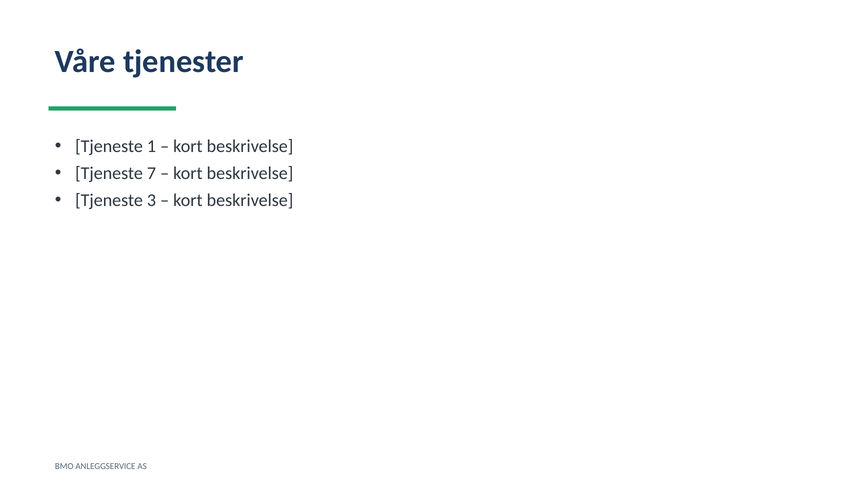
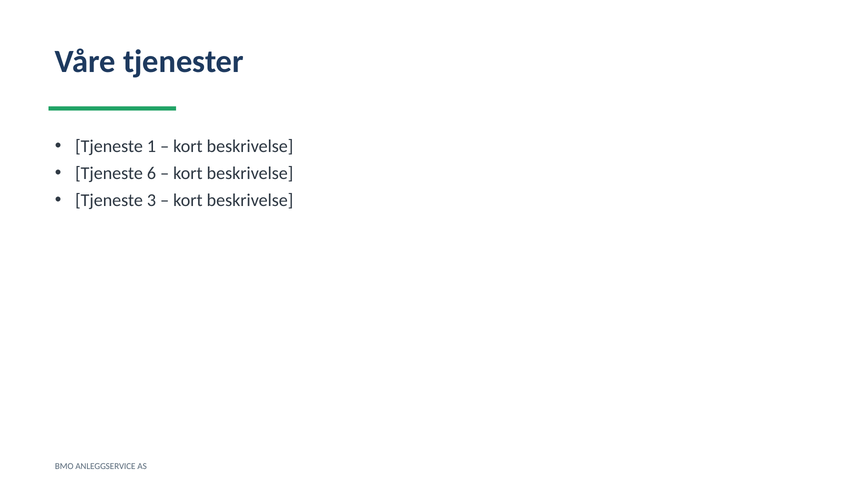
7: 7 -> 6
